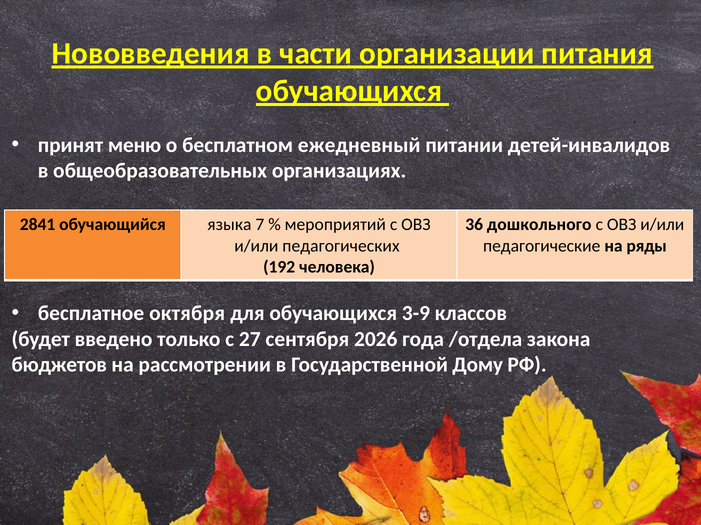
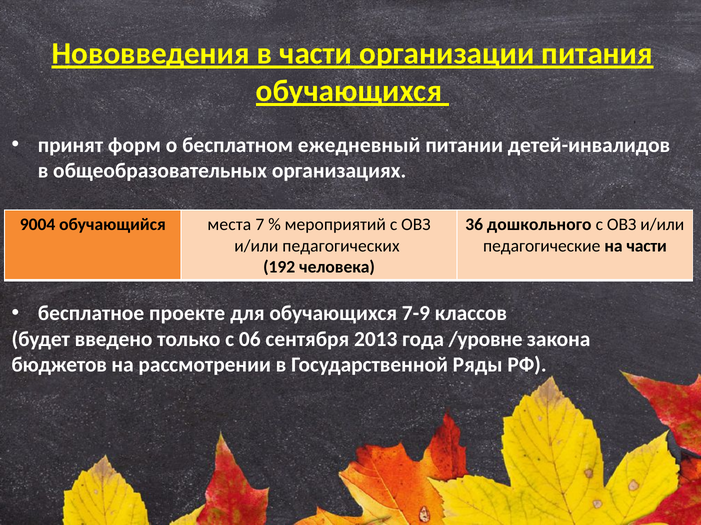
меню: меню -> форм
2841: 2841 -> 9004
языка: языка -> места
на ряды: ряды -> части
октября: октября -> проекте
3-9: 3-9 -> 7-9
27: 27 -> 06
2026: 2026 -> 2013
/отдела: /отдела -> /уровне
Дому: Дому -> Ряды
